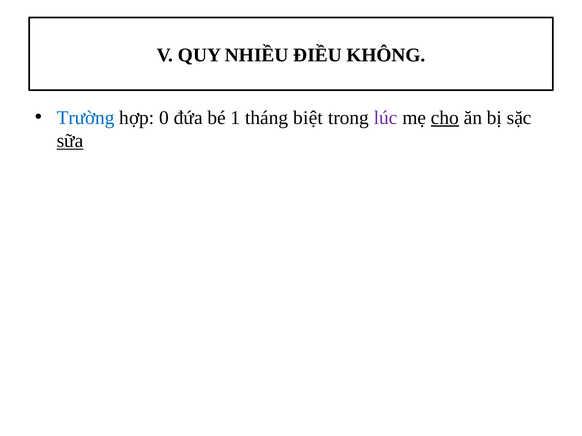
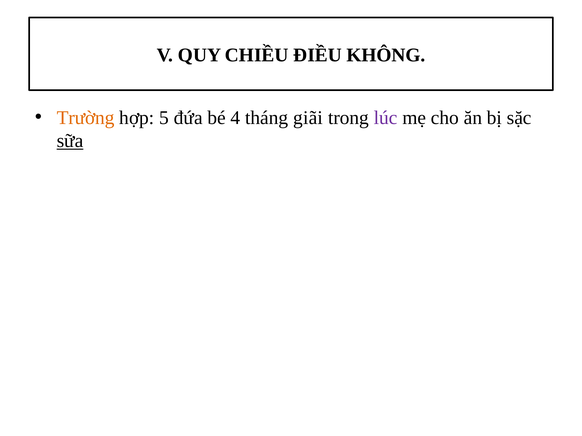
NHIỀU: NHIỀU -> CHIỀU
Trường colour: blue -> orange
0: 0 -> 5
1: 1 -> 4
biệt: biệt -> giãi
cho underline: present -> none
